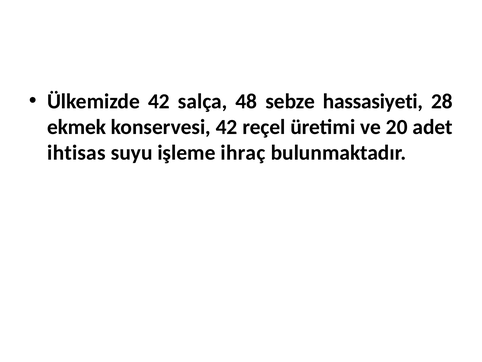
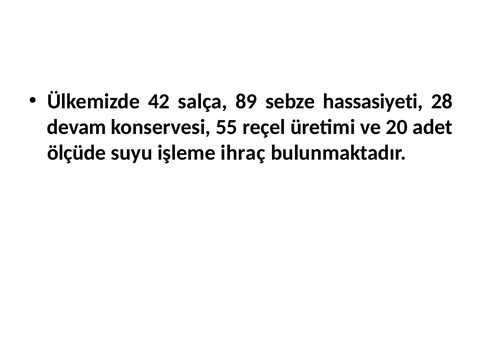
48: 48 -> 89
ekmek: ekmek -> devam
konservesi 42: 42 -> 55
ihtisas: ihtisas -> ölçüde
